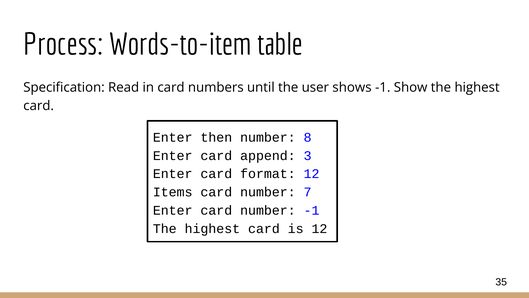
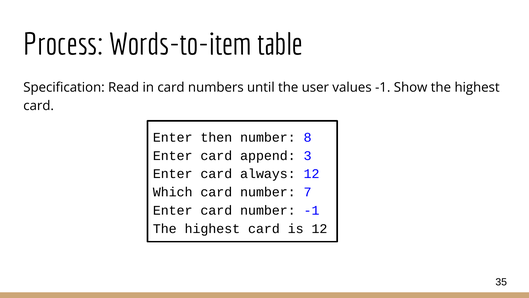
shows: shows -> values
format: format -> always
Items: Items -> Which
